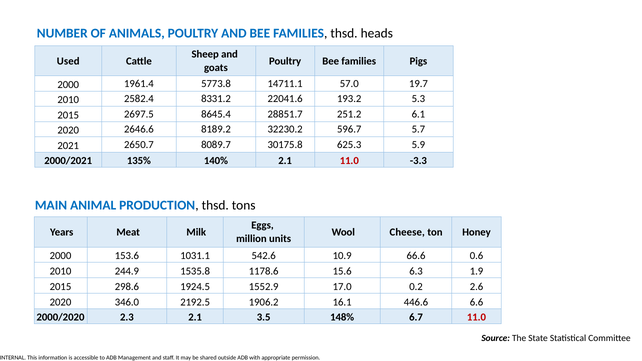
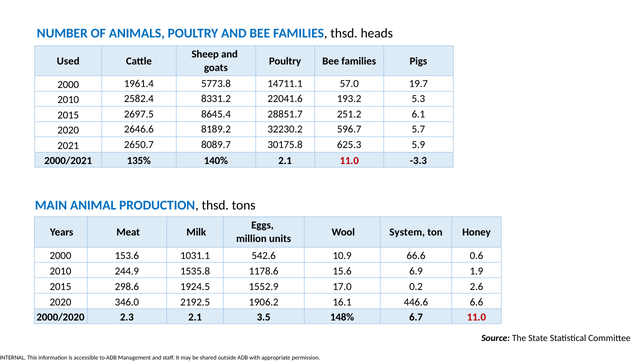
Cheese: Cheese -> System
6.3: 6.3 -> 6.9
